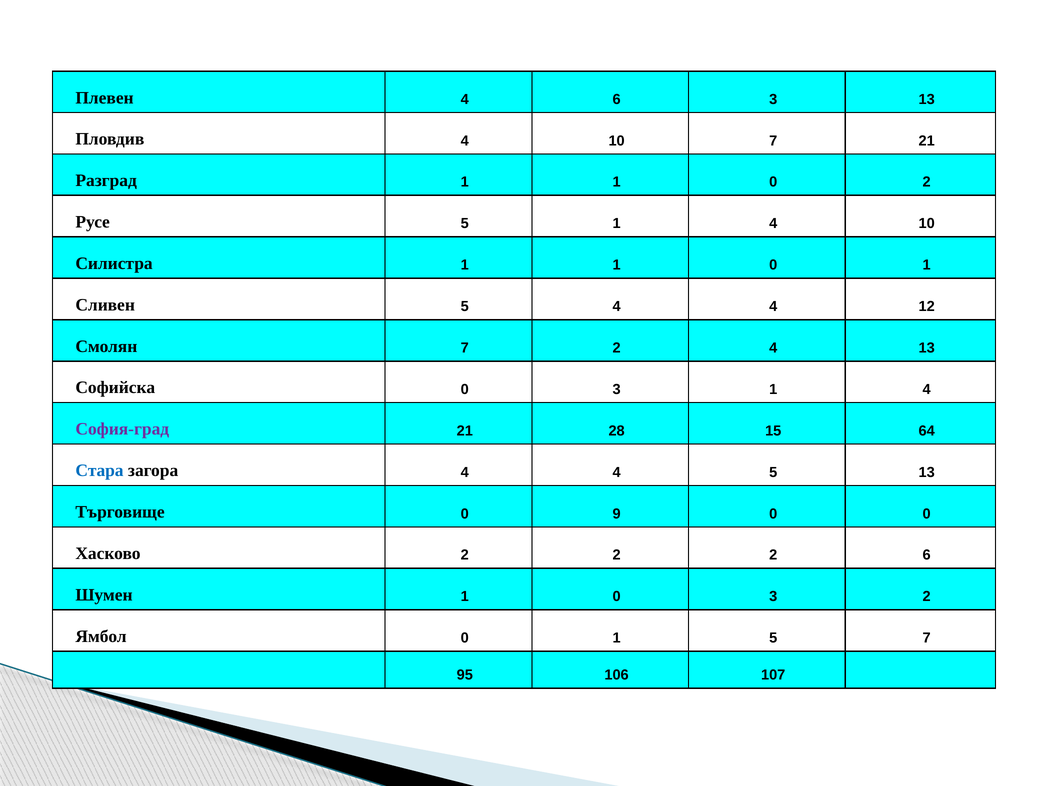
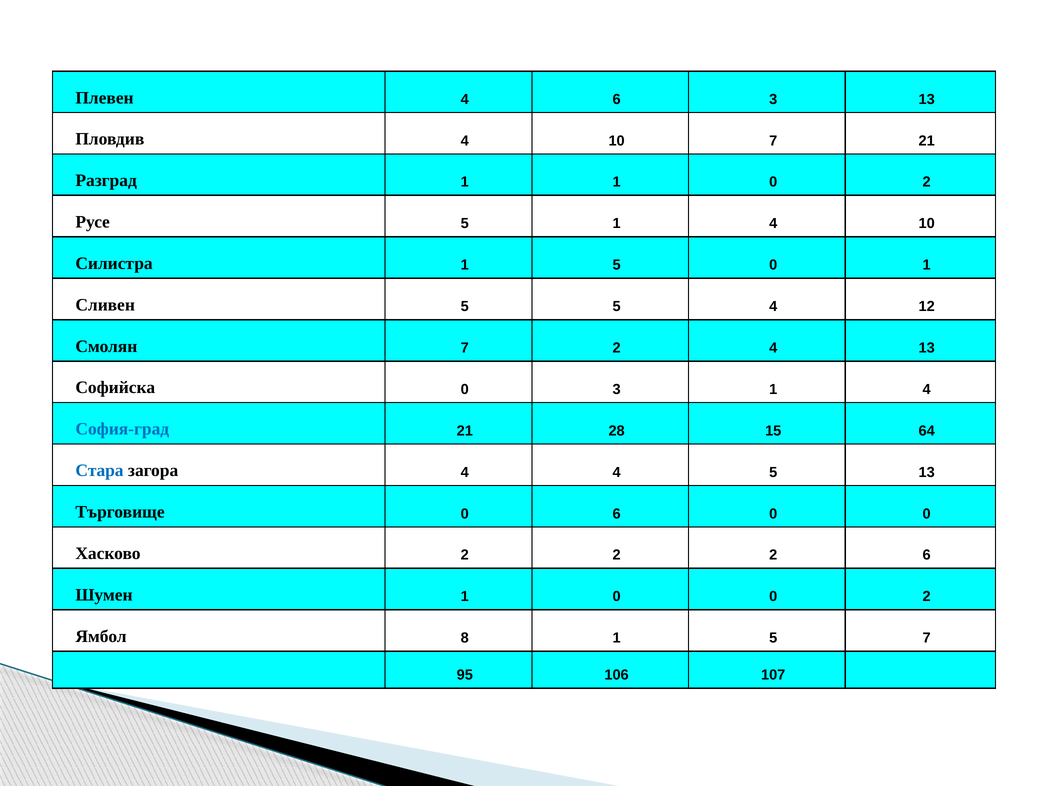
Силистра 1 1: 1 -> 5
5 4: 4 -> 5
София-град colour: purple -> blue
0 9: 9 -> 6
1 0 3: 3 -> 0
Ямбол 0: 0 -> 8
